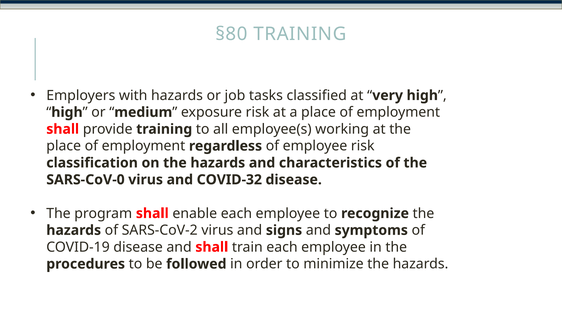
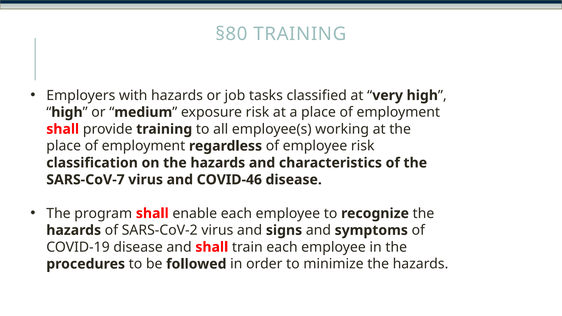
SARS-CoV-0: SARS-CoV-0 -> SARS-CoV-7
COVID-32: COVID-32 -> COVID-46
